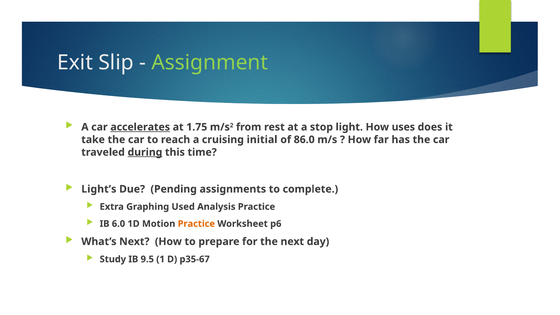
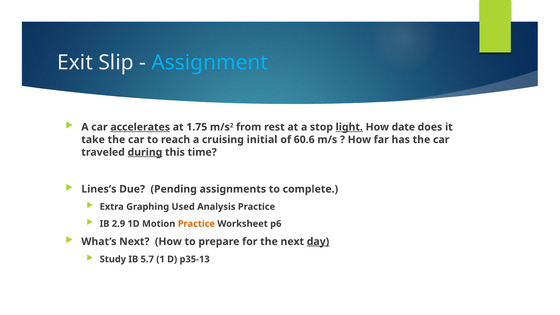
Assignment colour: light green -> light blue
light underline: none -> present
uses: uses -> date
86.0: 86.0 -> 60.6
Light’s: Light’s -> Lines’s
6.0: 6.0 -> 2.9
day underline: none -> present
9.5: 9.5 -> 5.7
p35-67: p35-67 -> p35-13
